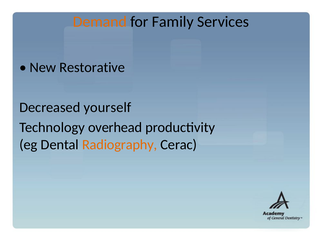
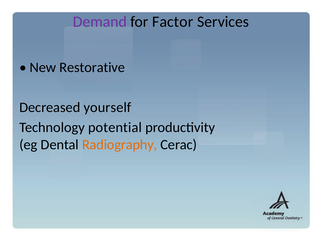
Demand colour: orange -> purple
Family: Family -> Factor
overhead: overhead -> potential
